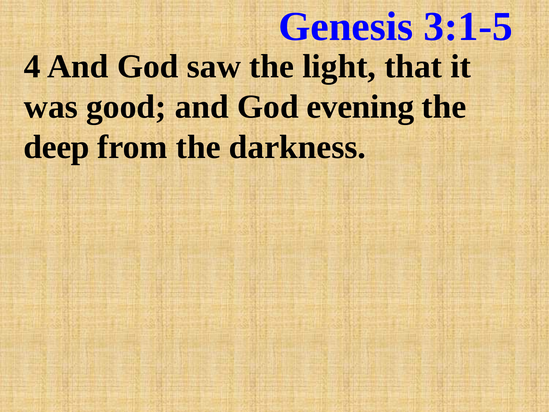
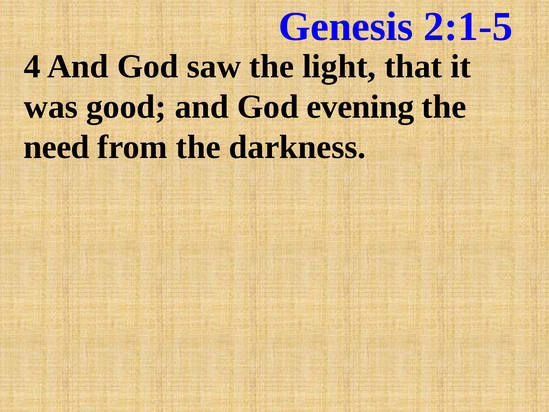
3:1-5: 3:1-5 -> 2:1-5
deep: deep -> need
